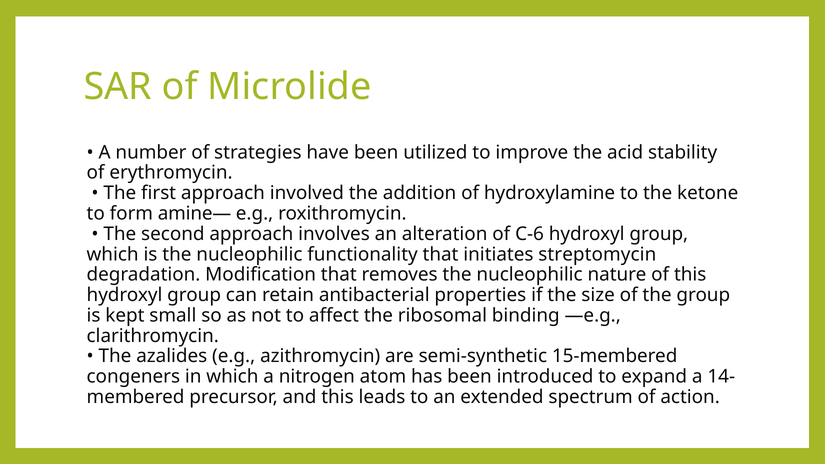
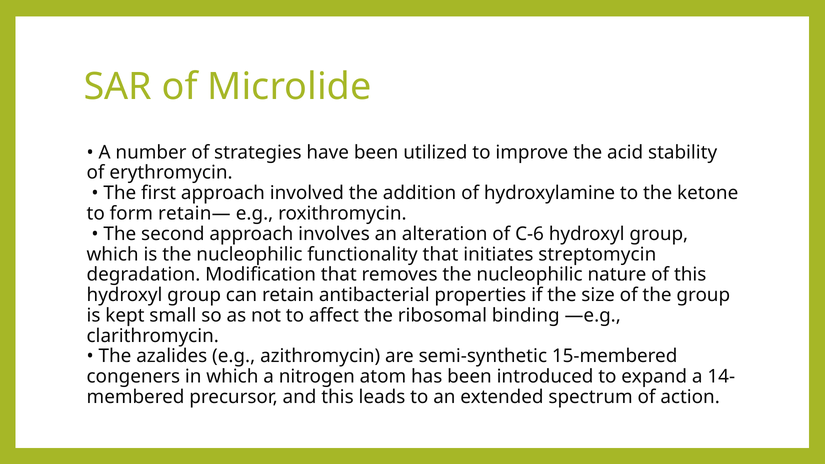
amine—: amine— -> retain—
